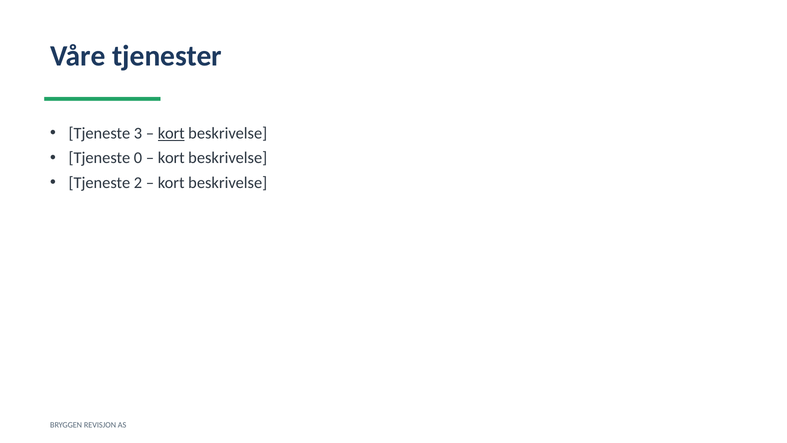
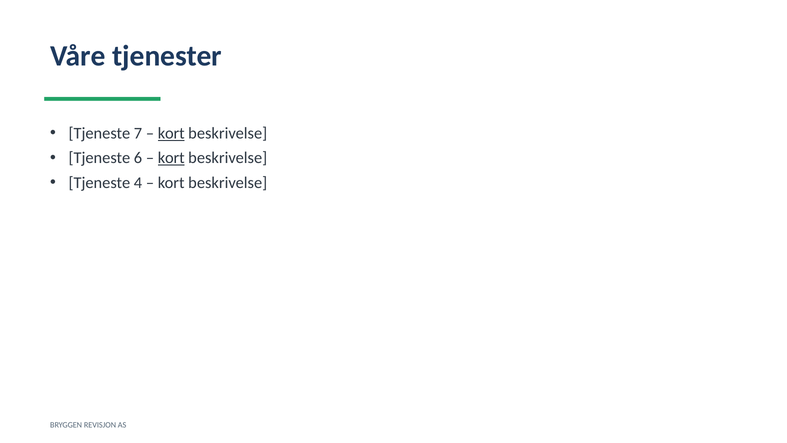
3: 3 -> 7
0: 0 -> 6
kort at (171, 158) underline: none -> present
2: 2 -> 4
